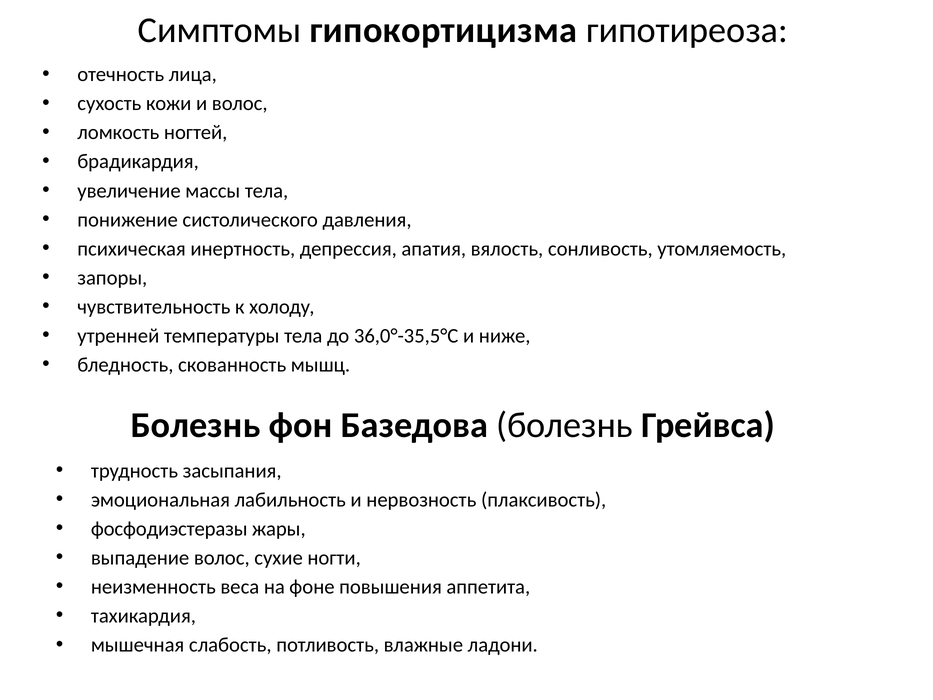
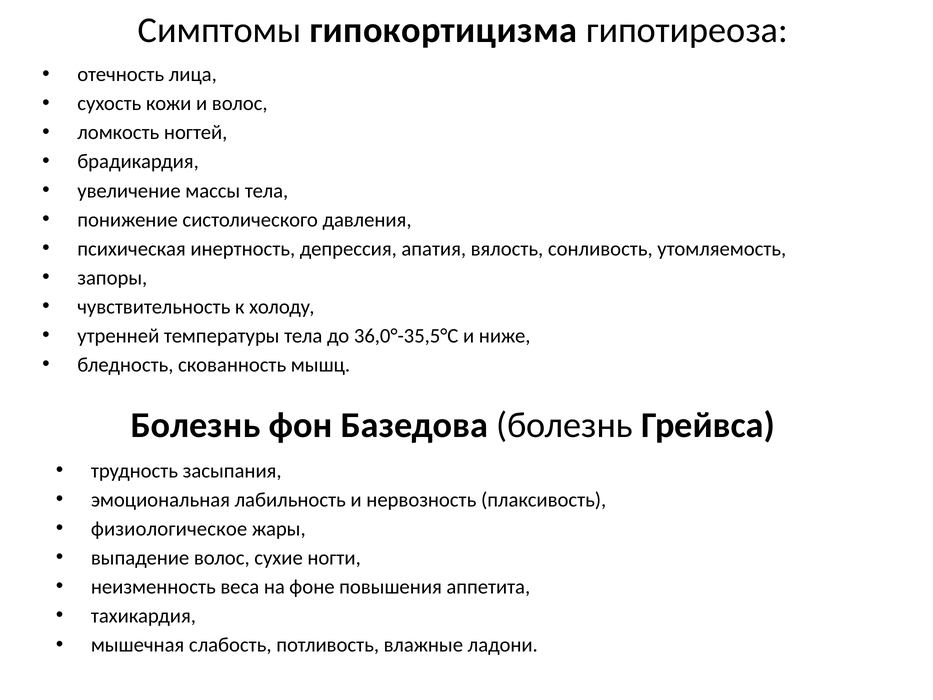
фосфодиэстеразы: фосфодиэстеразы -> физиологическое
